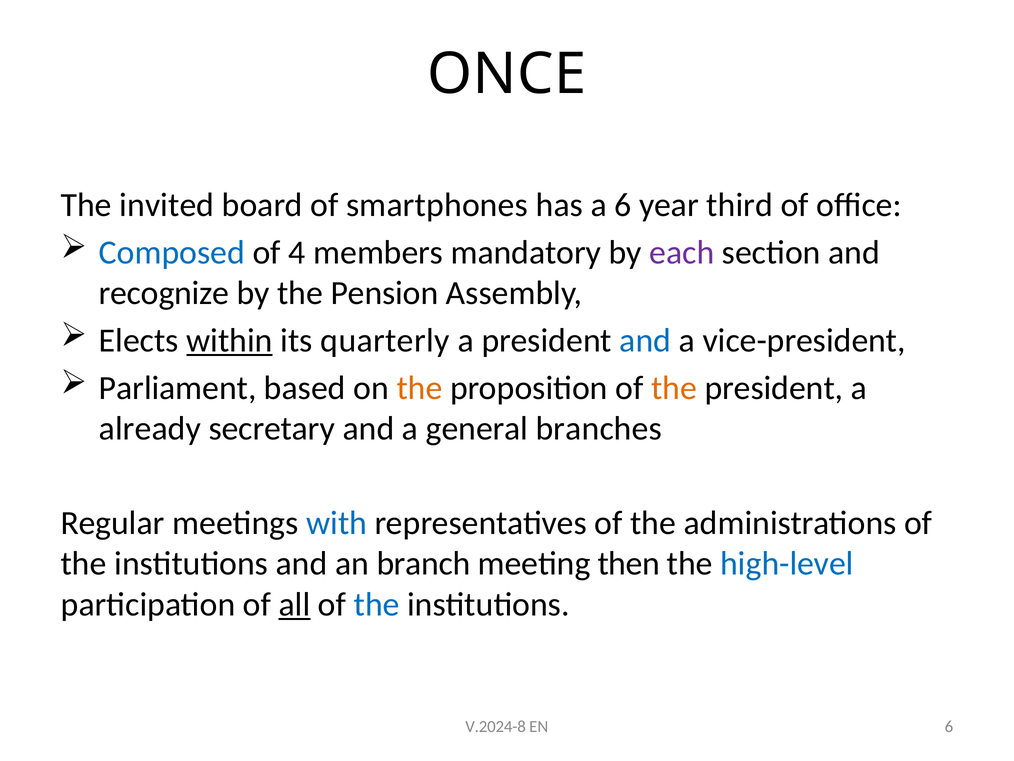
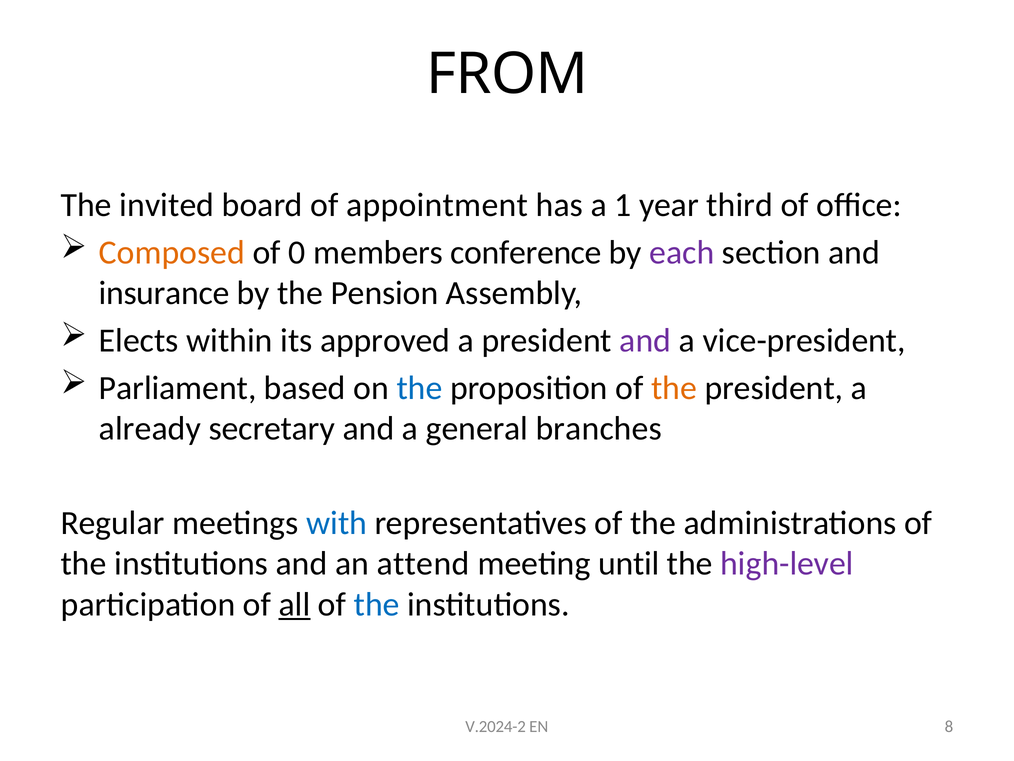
ONCE: ONCE -> FROM
smartphones: smartphones -> appointment
a 6: 6 -> 1
Composed colour: blue -> orange
4: 4 -> 0
mandatory: mandatory -> conference
recognize: recognize -> insurance
within underline: present -> none
quarterly: quarterly -> approved
and at (645, 340) colour: blue -> purple
the at (419, 388) colour: orange -> blue
branch: branch -> attend
then: then -> until
high-level colour: blue -> purple
V.2024-8: V.2024-8 -> V.2024-2
EN 6: 6 -> 8
